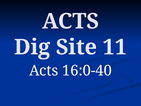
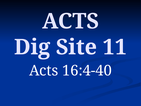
16:0-40: 16:0-40 -> 16:4-40
